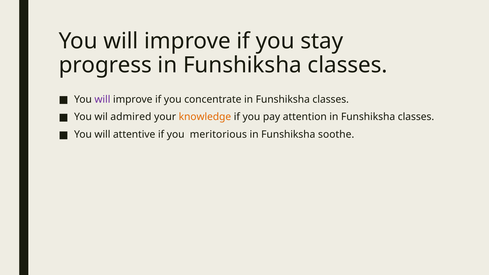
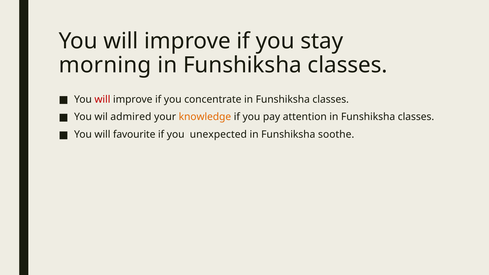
progress: progress -> morning
will at (102, 99) colour: purple -> red
attentive: attentive -> favourite
meritorious: meritorious -> unexpected
